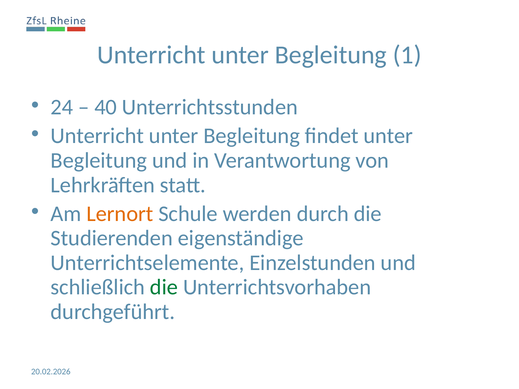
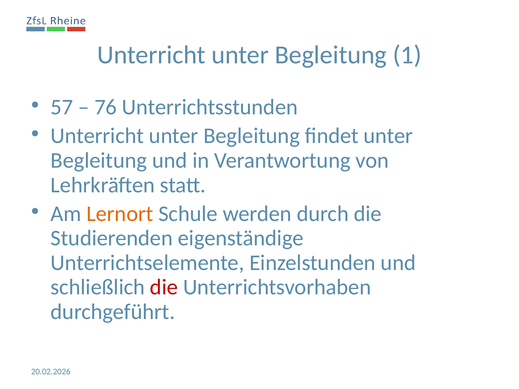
24: 24 -> 57
40: 40 -> 76
die at (164, 287) colour: green -> red
